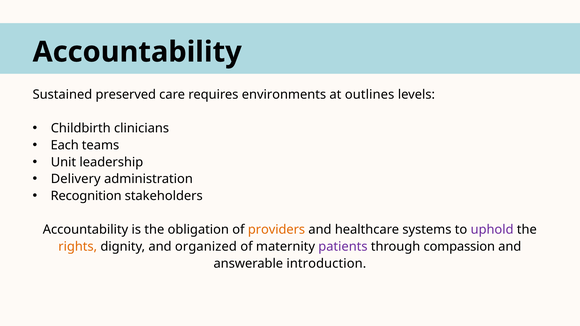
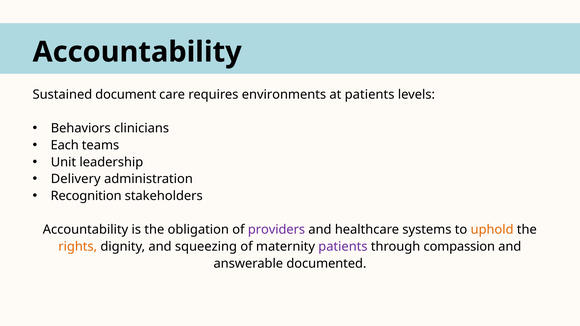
preserved: preserved -> document
at outlines: outlines -> patients
Childbirth: Childbirth -> Behaviors
providers colour: orange -> purple
uphold colour: purple -> orange
organized: organized -> squeezing
introduction: introduction -> documented
